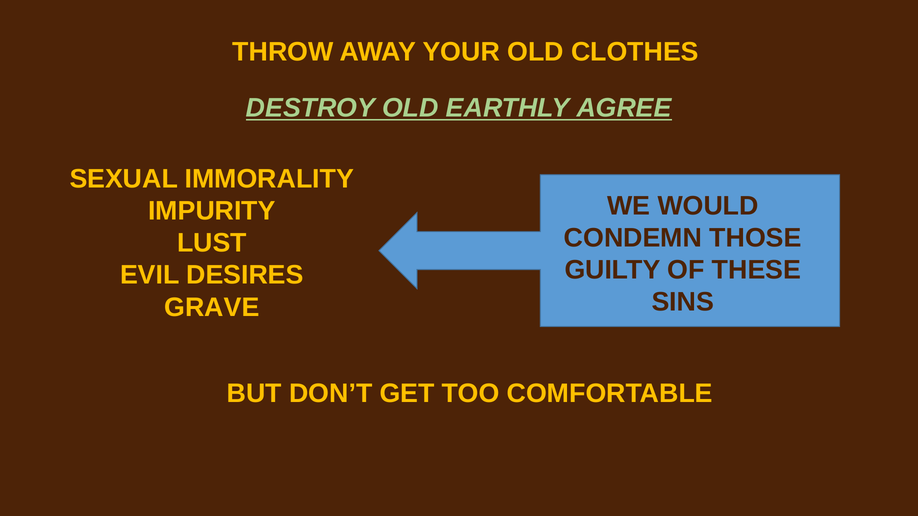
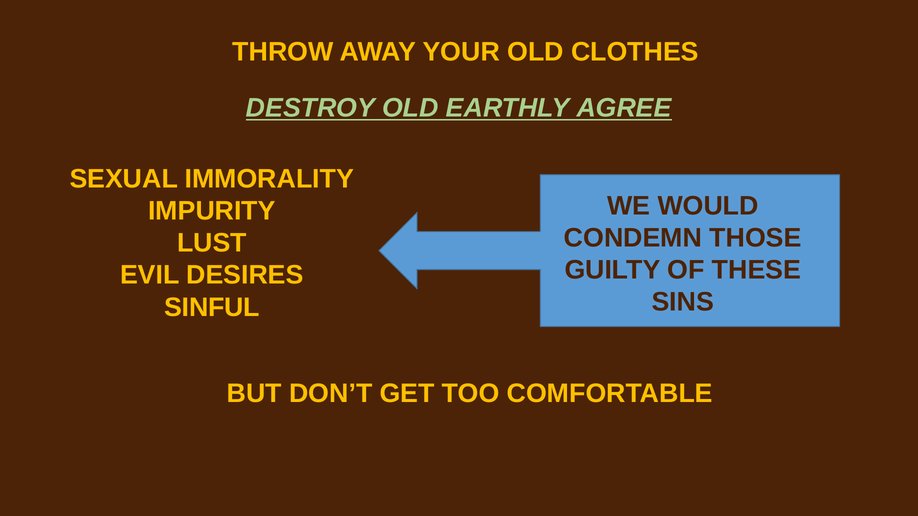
GRAVE: GRAVE -> SINFUL
